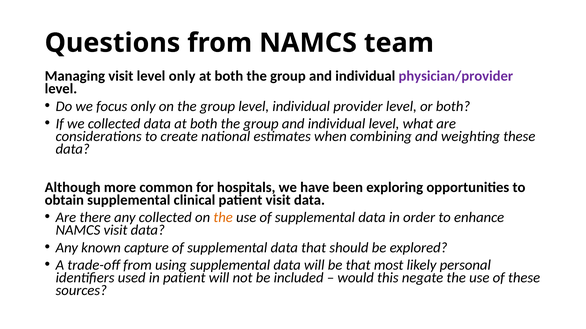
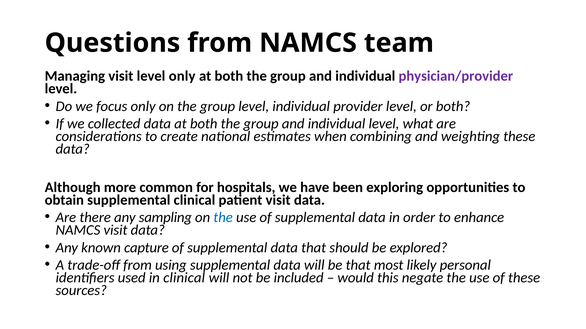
any collected: collected -> sampling
the at (223, 218) colour: orange -> blue
in patient: patient -> clinical
